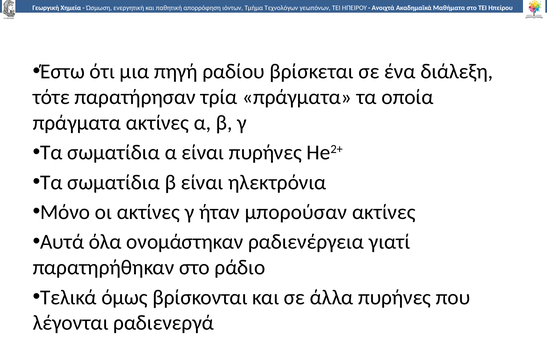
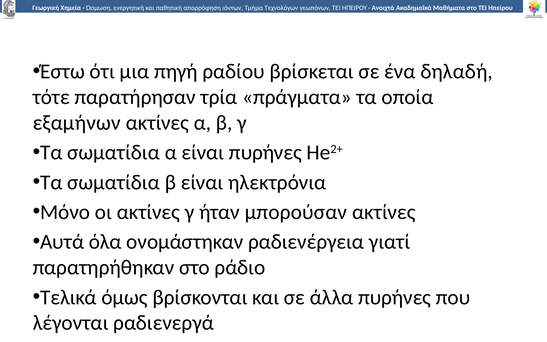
διάλεξη: διάλεξη -> δηλαδή
πράγματα at (77, 123): πράγματα -> εξαμήνων
